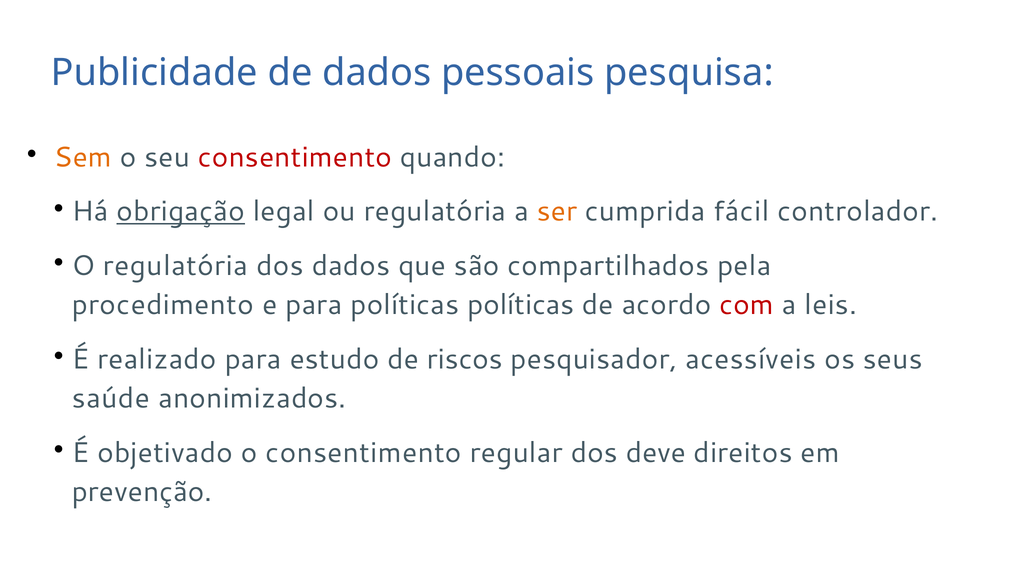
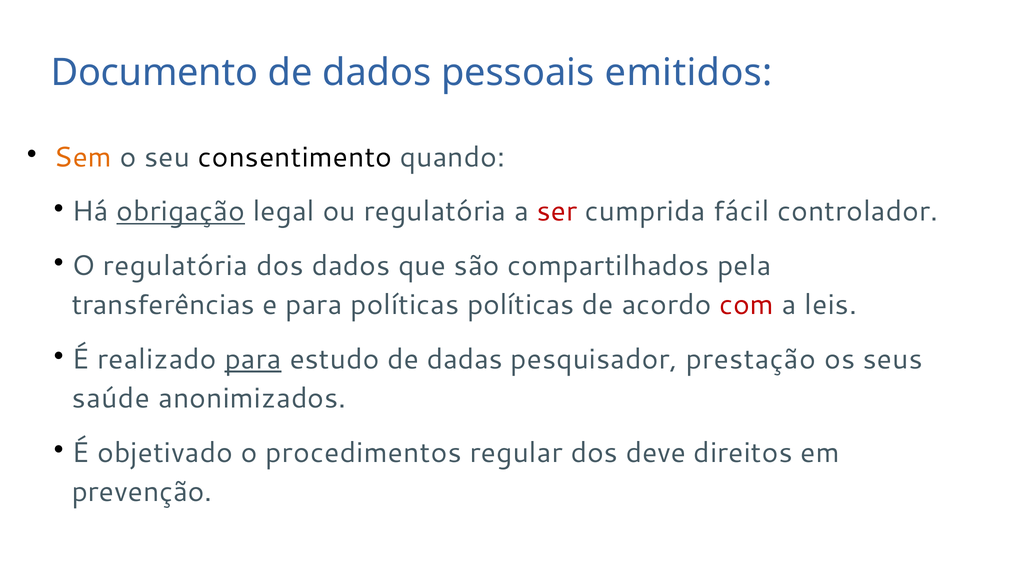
Publicidade: Publicidade -> Documento
pesquisa: pesquisa -> emitidos
consentimento at (295, 157) colour: red -> black
ser colour: orange -> red
procedimento: procedimento -> transferências
para at (253, 359) underline: none -> present
riscos: riscos -> dadas
acessíveis: acessíveis -> prestação
o consentimento: consentimento -> procedimentos
